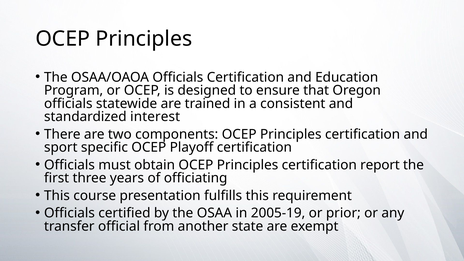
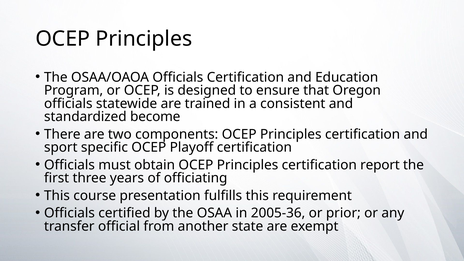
interest: interest -> become
2005-19: 2005-19 -> 2005-36
